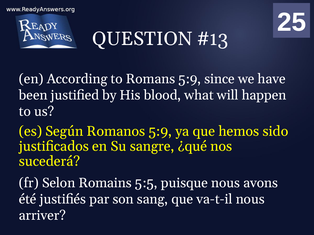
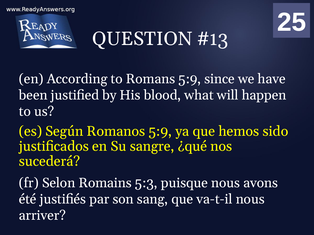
5:5: 5:5 -> 5:3
